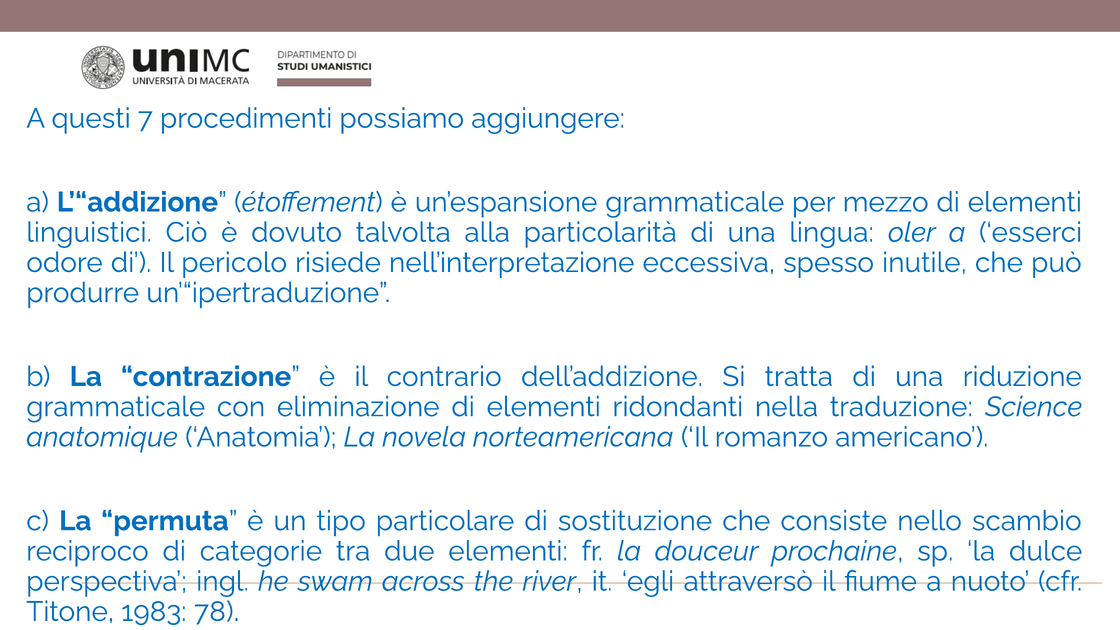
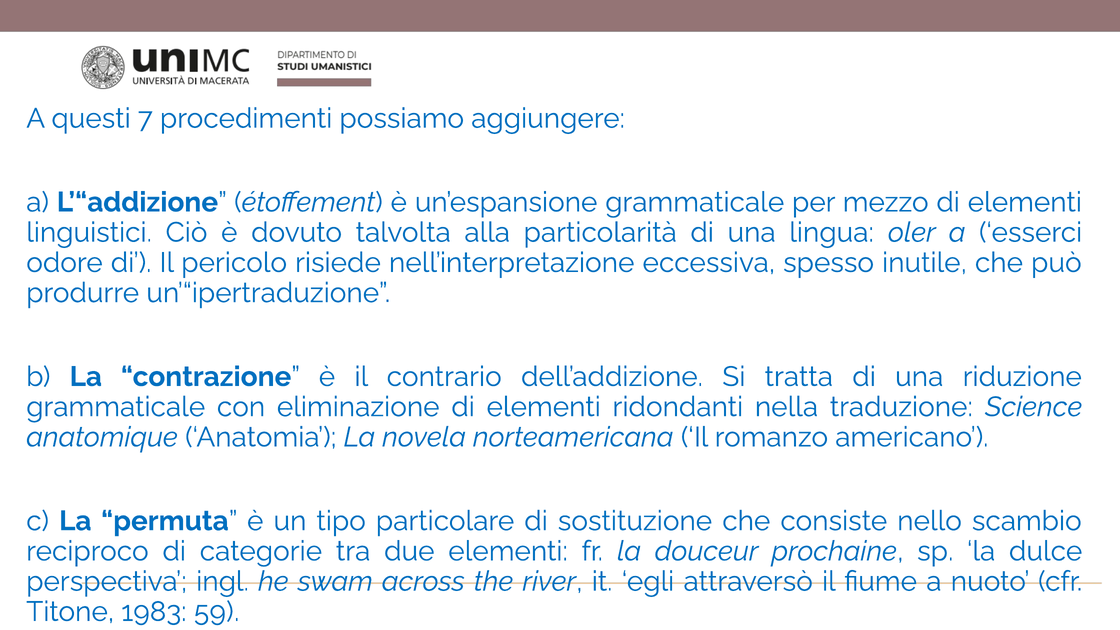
78: 78 -> 59
